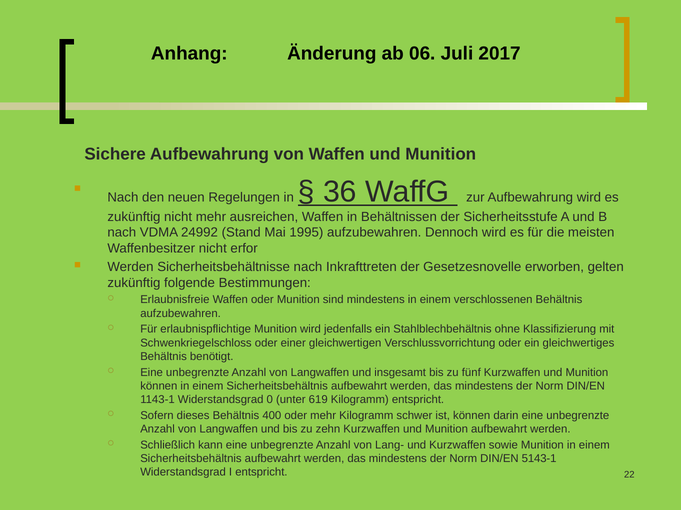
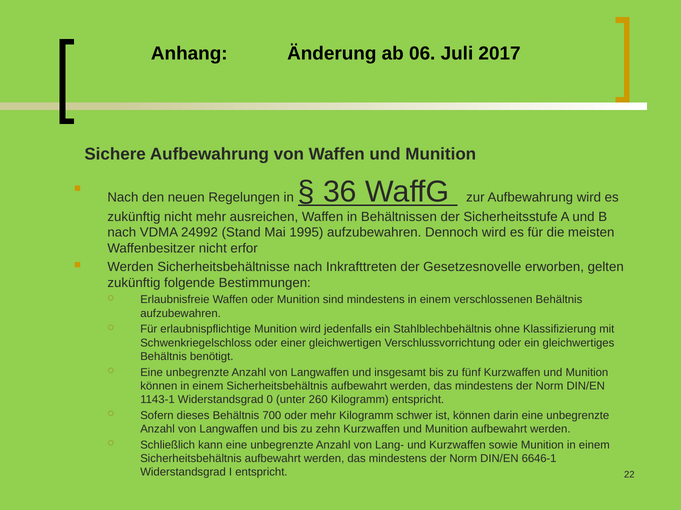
619: 619 -> 260
400: 400 -> 700
5143-1: 5143-1 -> 6646-1
